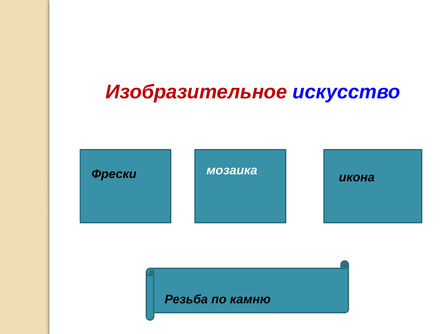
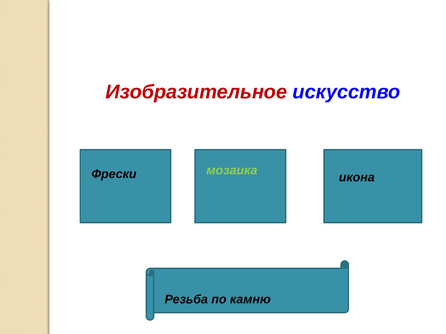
мозаика colour: white -> light green
